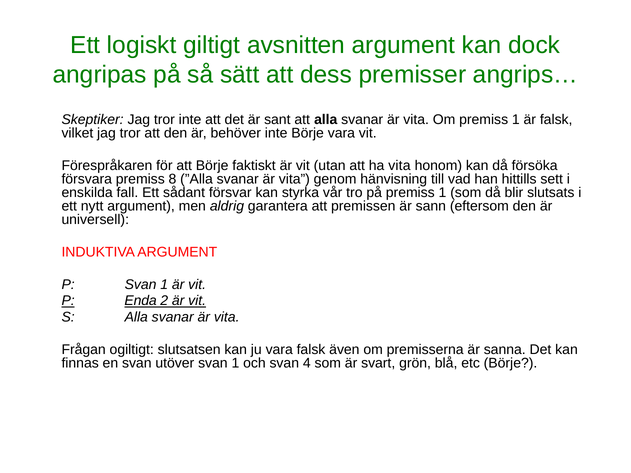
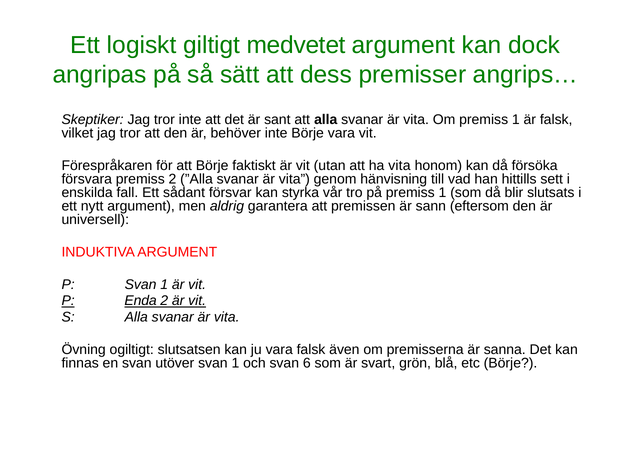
avsnitten: avsnitten -> medvetet
premiss 8: 8 -> 2
Frågan: Frågan -> Övning
4: 4 -> 6
